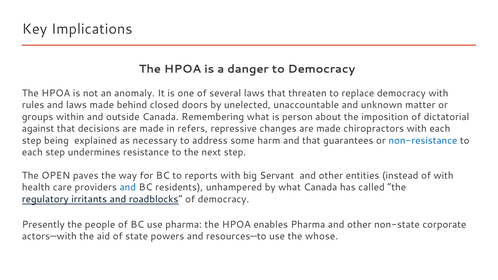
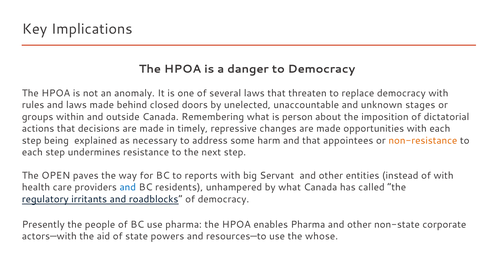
matter: matter -> stages
against: against -> actions
refers: refers -> timely
chiropractors: chiropractors -> opportunities
guarantees: guarantees -> appointees
non-resistance colour: blue -> orange
